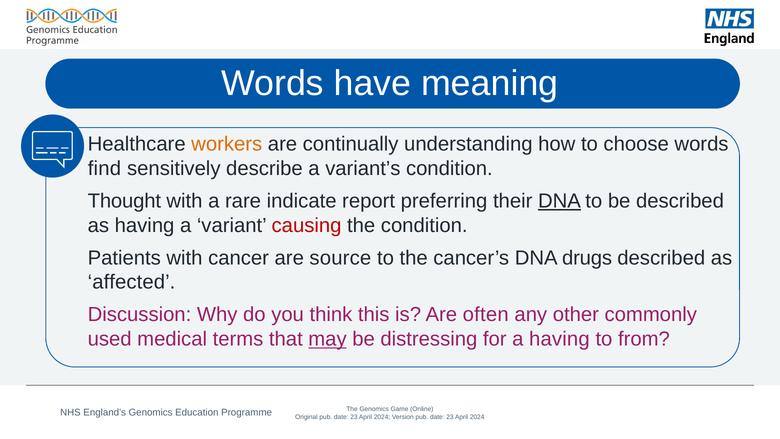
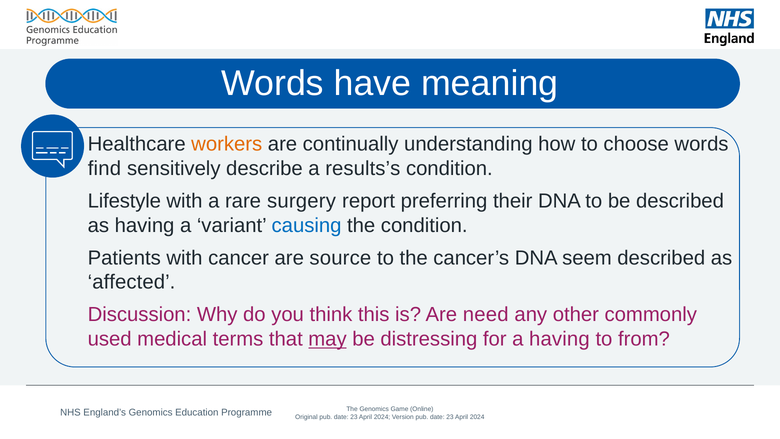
variant’s: variant’s -> results’s
Thought: Thought -> Lifestyle
indicate: indicate -> surgery
DNA at (559, 201) underline: present -> none
causing colour: red -> blue
drugs: drugs -> seem
often: often -> need
